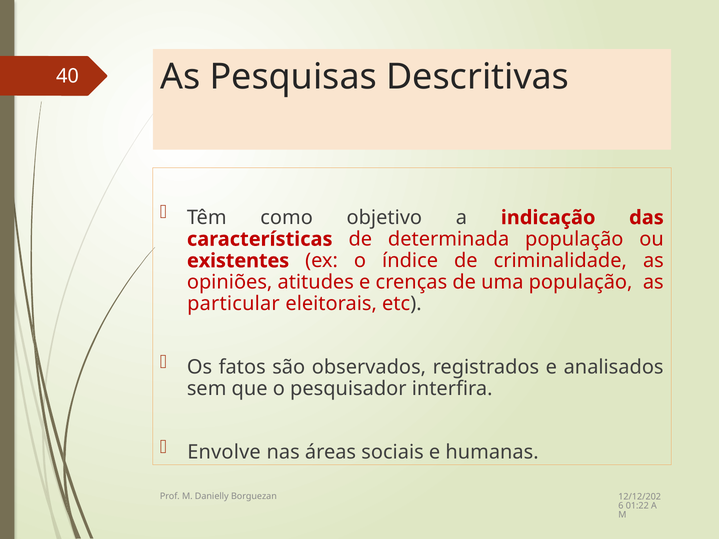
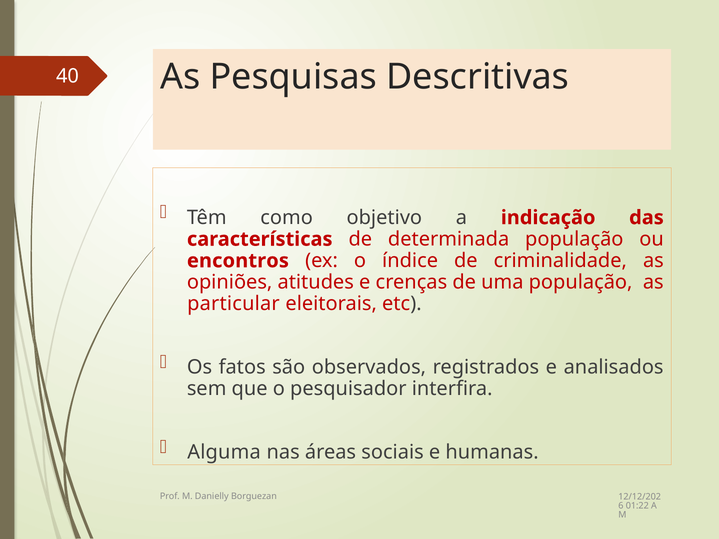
existentes: existentes -> encontros
Envolve: Envolve -> Alguma
